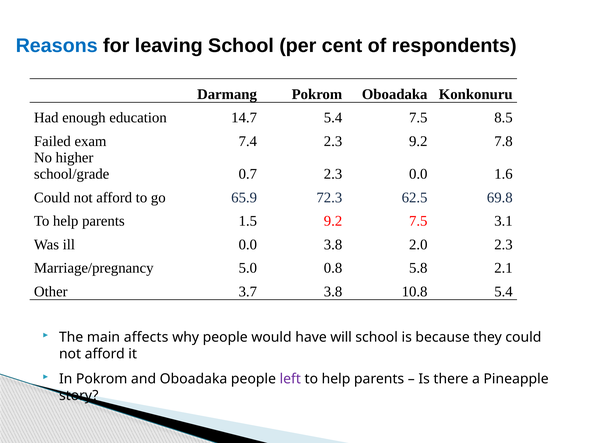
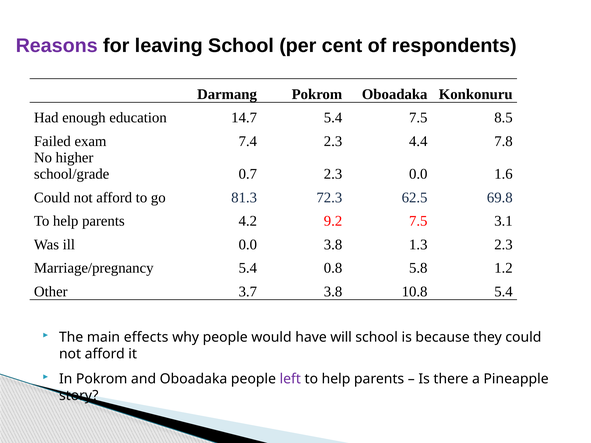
Reasons colour: blue -> purple
2.3 9.2: 9.2 -> 4.4
65.9: 65.9 -> 81.3
1.5: 1.5 -> 4.2
2.0: 2.0 -> 1.3
Marriage/pregnancy 5.0: 5.0 -> 5.4
2.1: 2.1 -> 1.2
affects: affects -> effects
